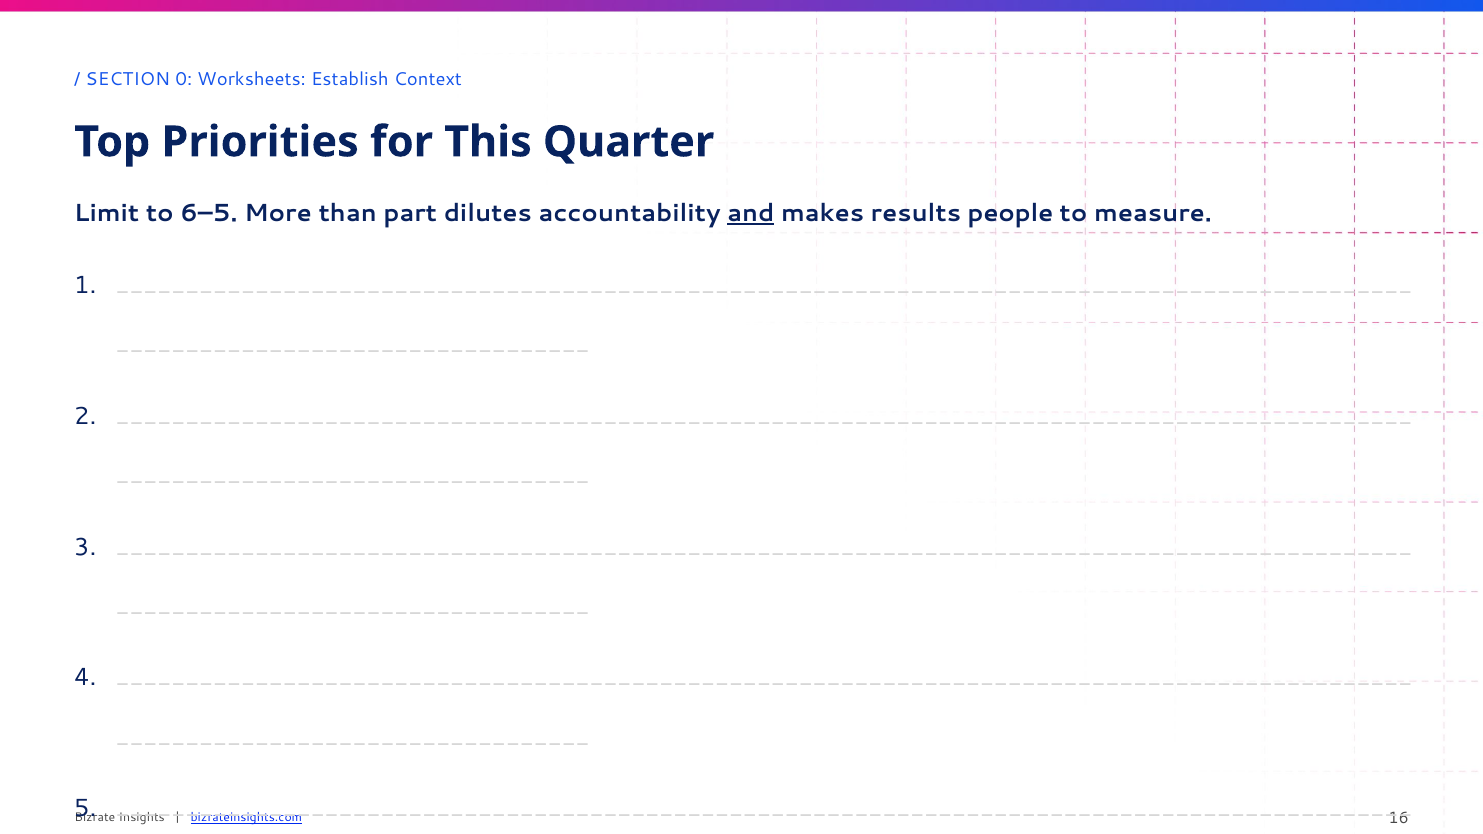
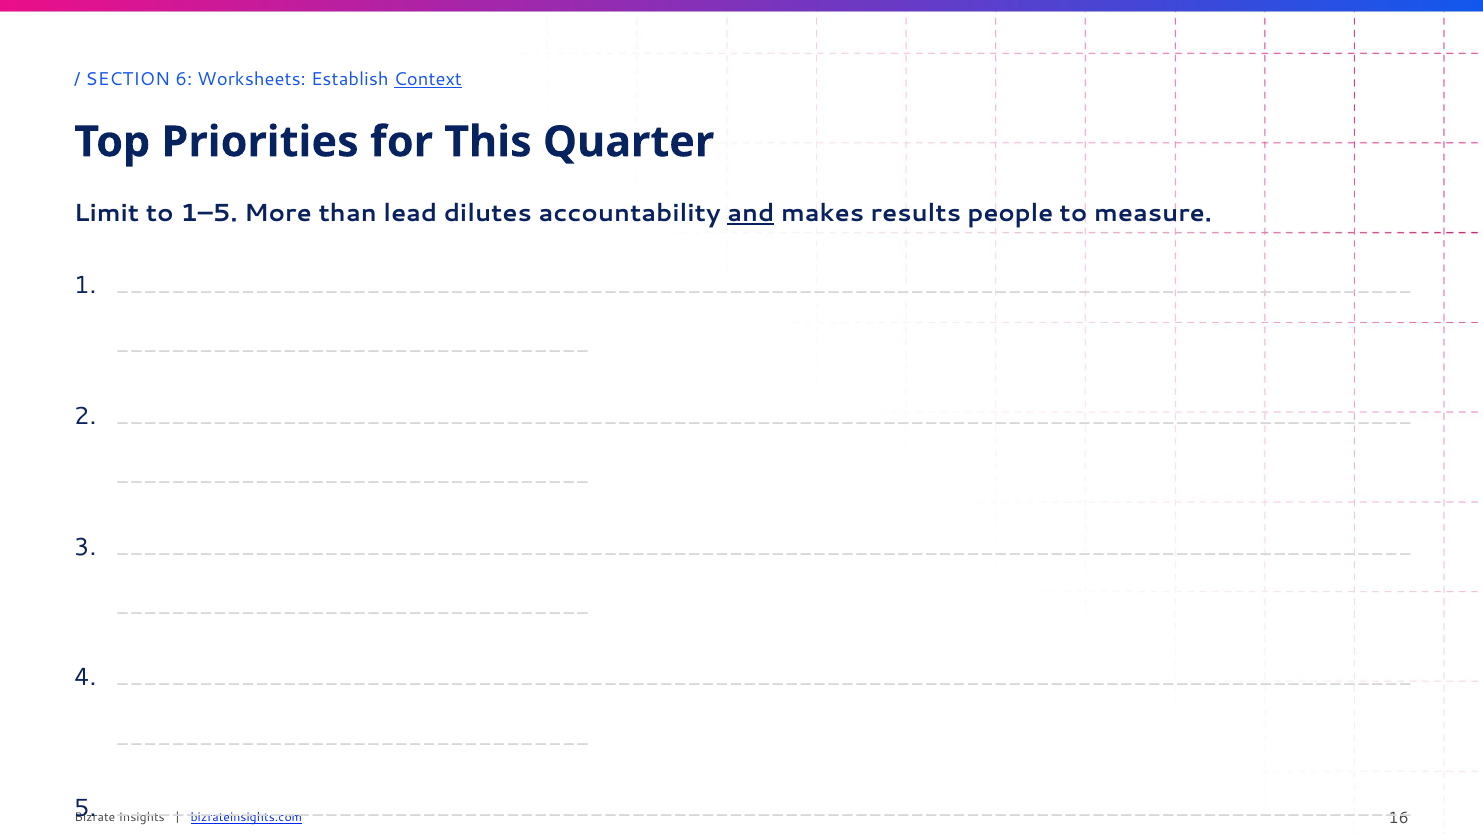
0: 0 -> 6
Context underline: none -> present
6–5: 6–5 -> 1–5
part: part -> lead
